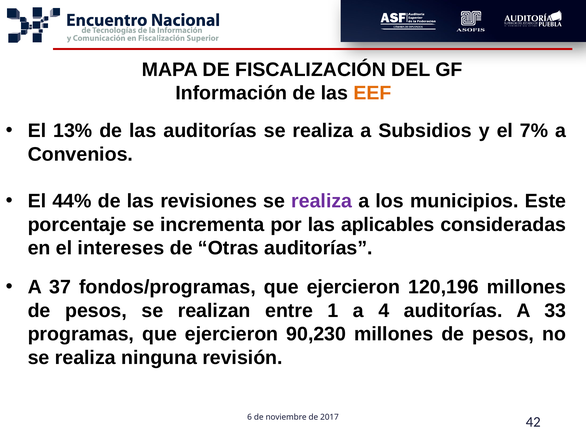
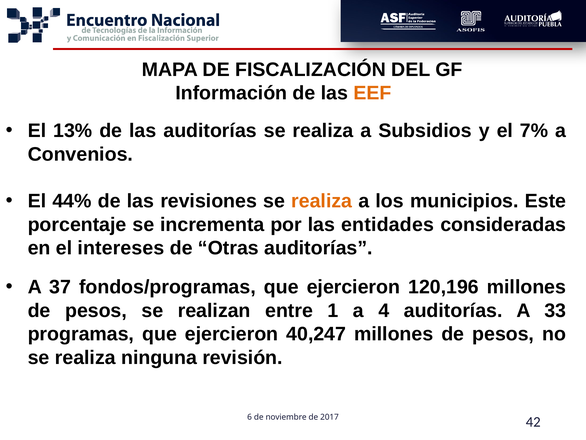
realiza at (322, 201) colour: purple -> orange
aplicables: aplicables -> entidades
90,230: 90,230 -> 40,247
